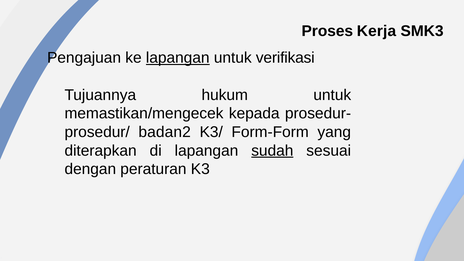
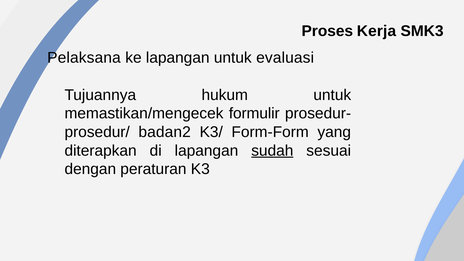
Pengajuan: Pengajuan -> Pelaksana
lapangan at (178, 58) underline: present -> none
verifikasi: verifikasi -> evaluasi
kepada: kepada -> formulir
